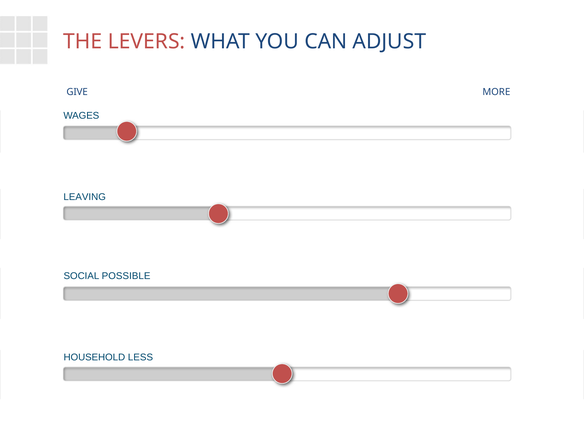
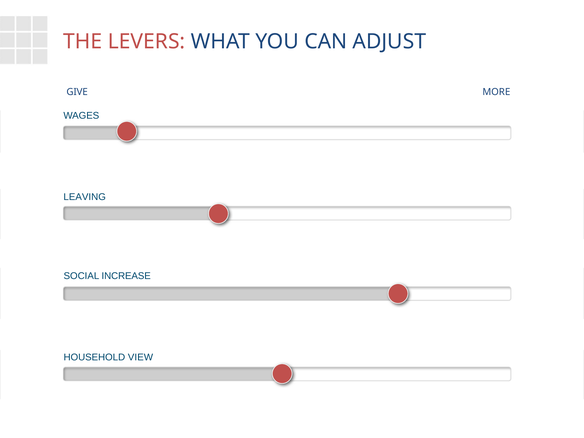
POSSIBLE: POSSIBLE -> INCREASE
LESS: LESS -> VIEW
